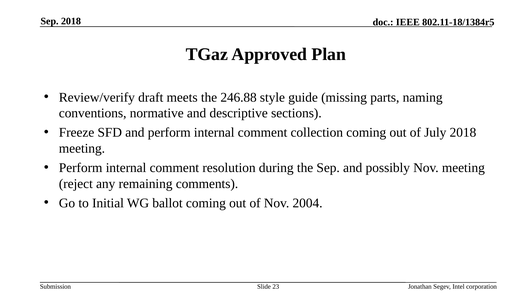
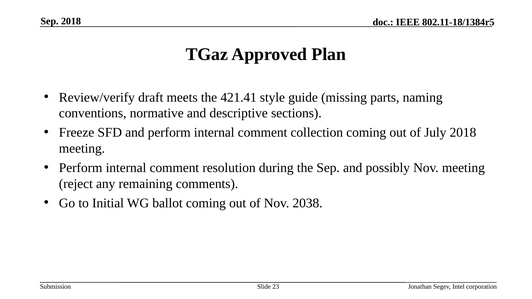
246.88: 246.88 -> 421.41
2004: 2004 -> 2038
